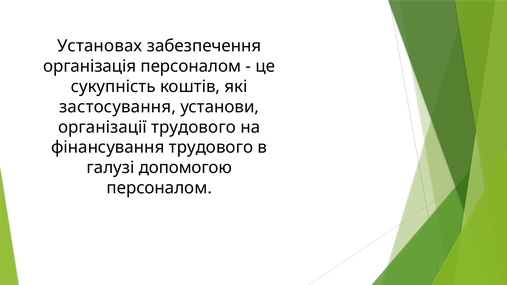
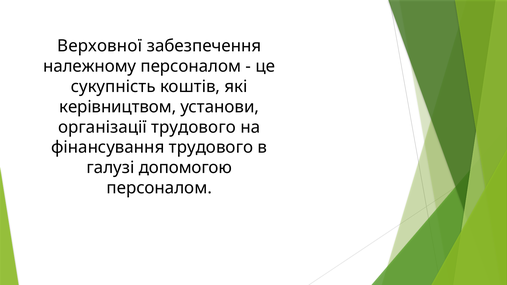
Установах: Установах -> Верховної
організація: організація -> належному
застосування: застосування -> керівництвом
